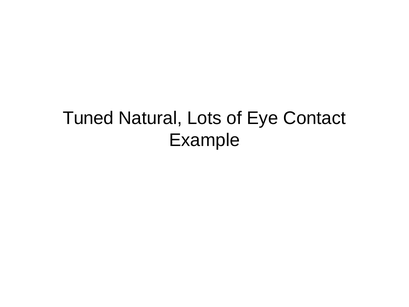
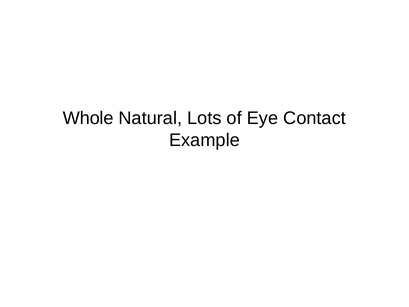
Tuned: Tuned -> Whole
